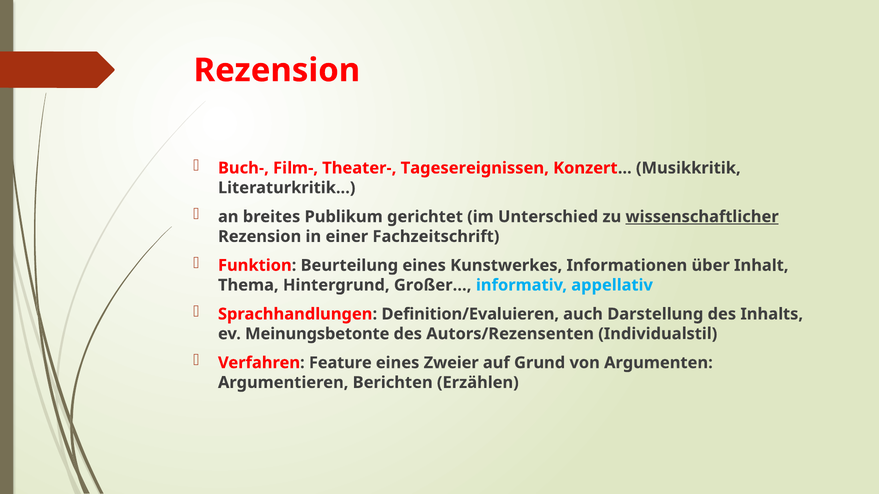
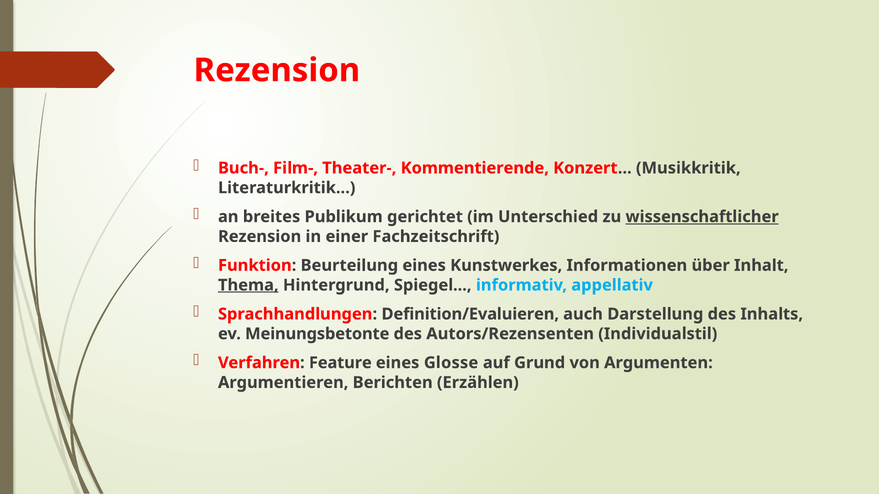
Tagesereignissen: Tagesereignissen -> Kommentierende
Thema underline: none -> present
Großer: Großer -> Spiegel
Zweier: Zweier -> Glosse
